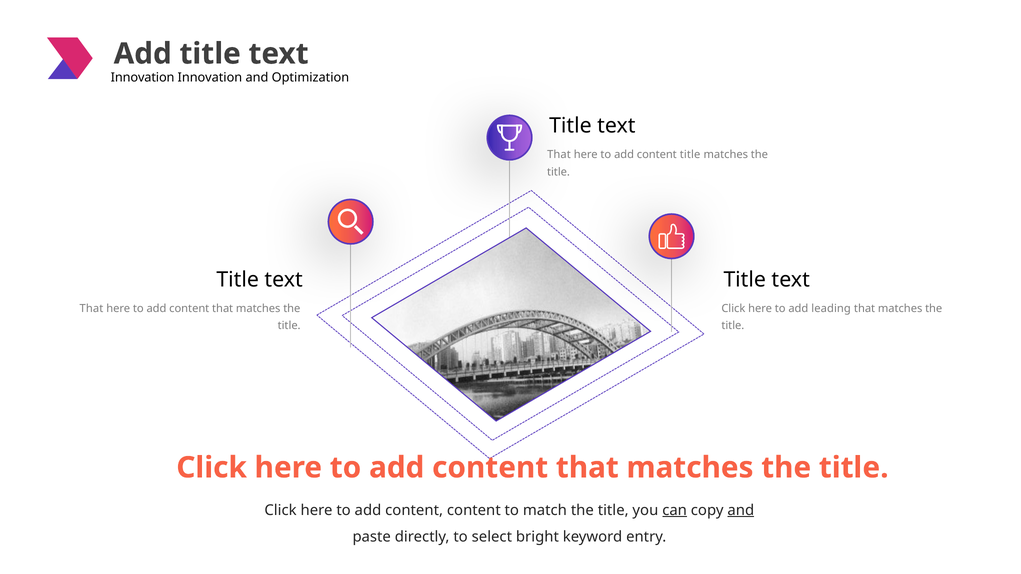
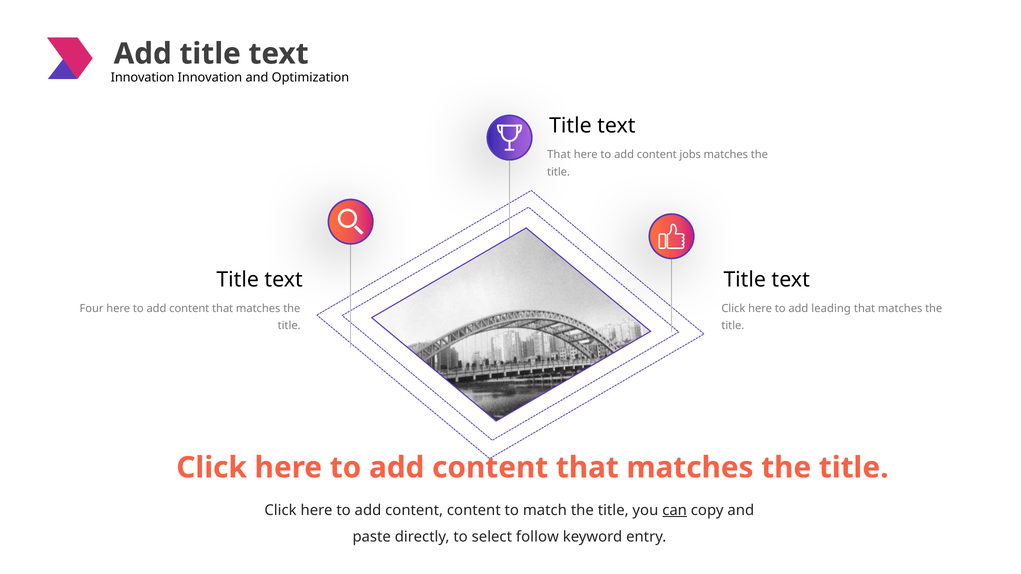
content title: title -> jobs
That at (91, 308): That -> Four
and at (741, 511) underline: present -> none
bright: bright -> follow
